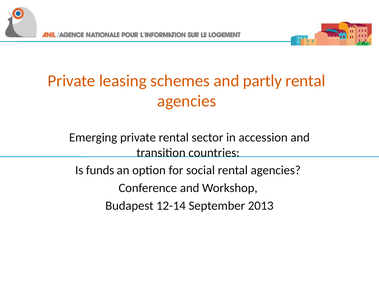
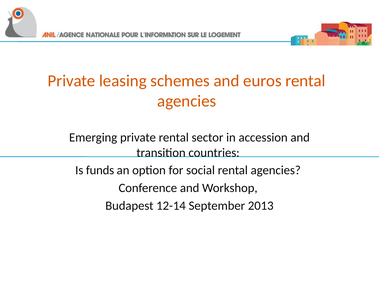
partly: partly -> euros
